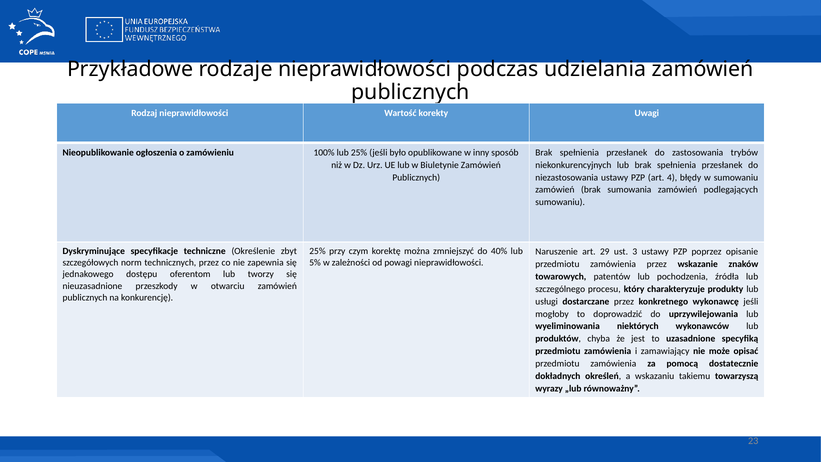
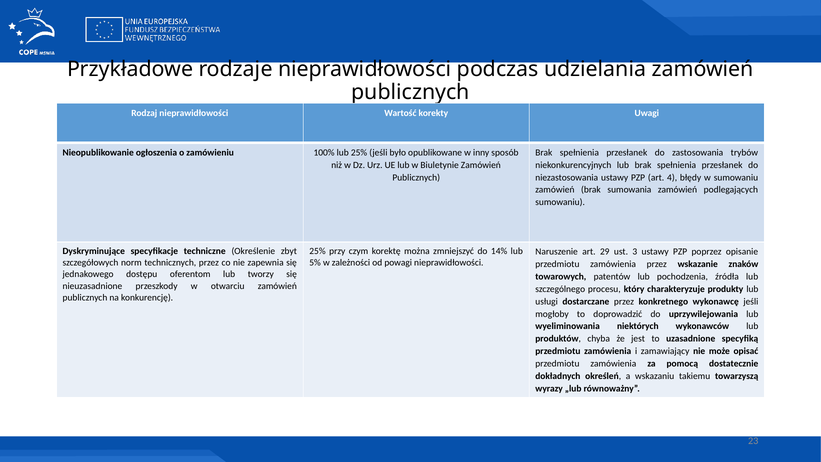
40%: 40% -> 14%
